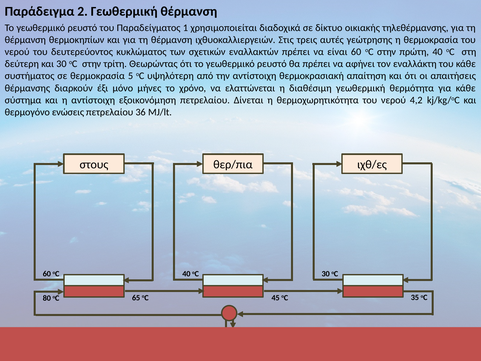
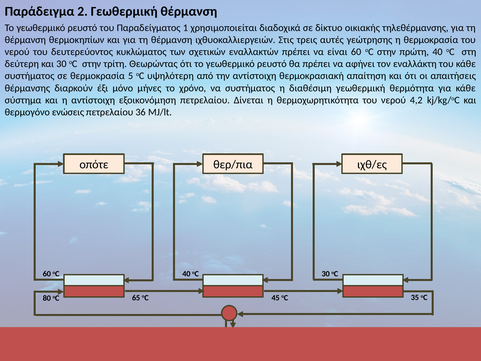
να ελαττώνεται: ελαττώνεται -> συστήματος
στους: στους -> οπότε
